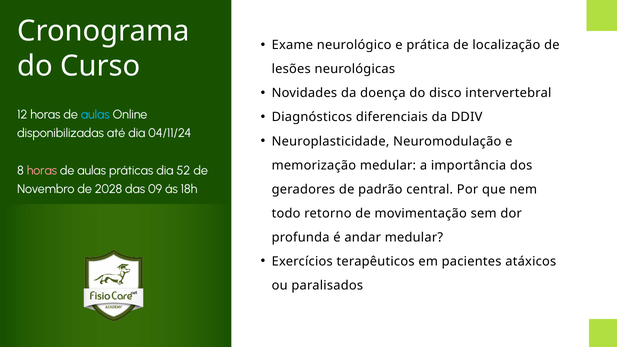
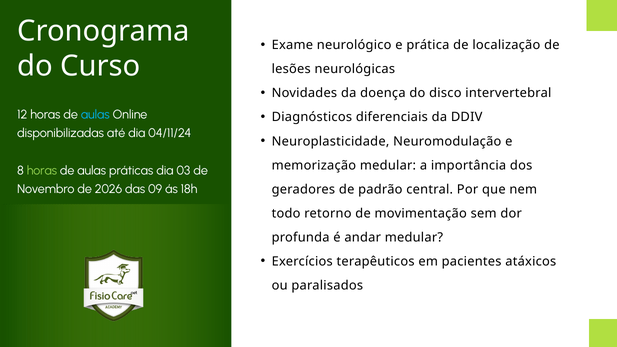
horas at (42, 171) colour: pink -> light green
52: 52 -> 03
2028: 2028 -> 2026
